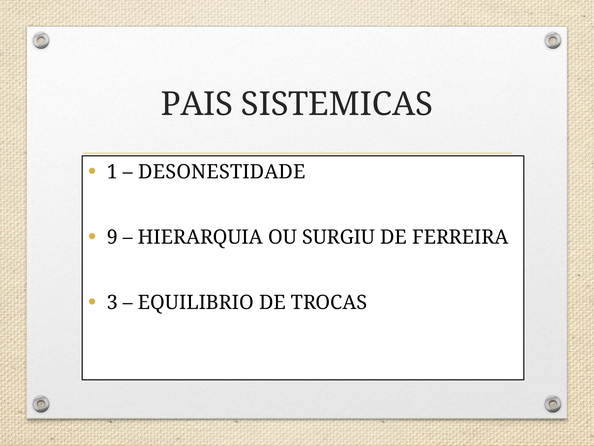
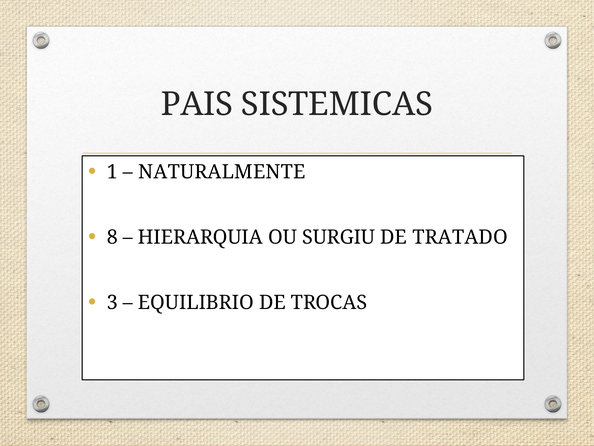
DESONESTIDADE: DESONESTIDADE -> NATURALMENTE
9: 9 -> 8
FERREIRA: FERREIRA -> TRATADO
